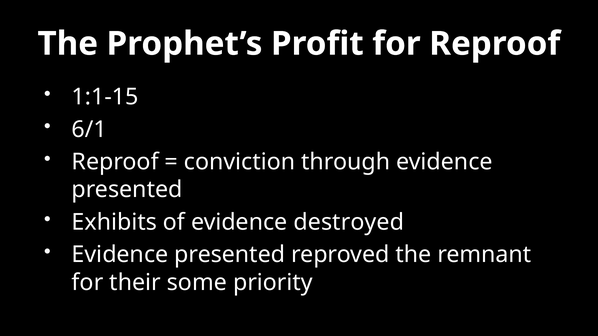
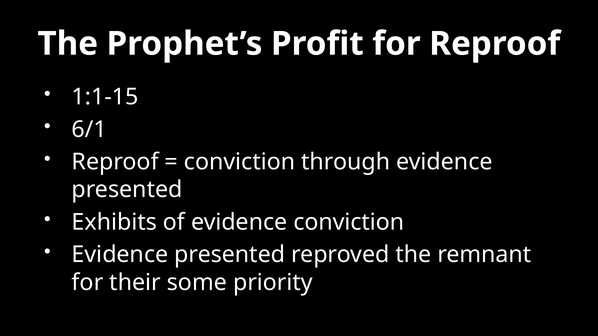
evidence destroyed: destroyed -> conviction
